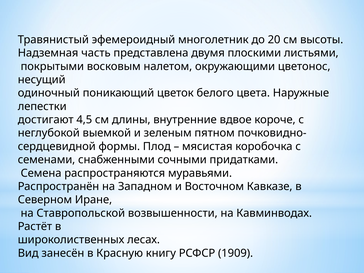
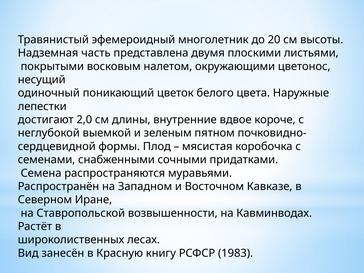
4,5: 4,5 -> 2,0
1909: 1909 -> 1983
